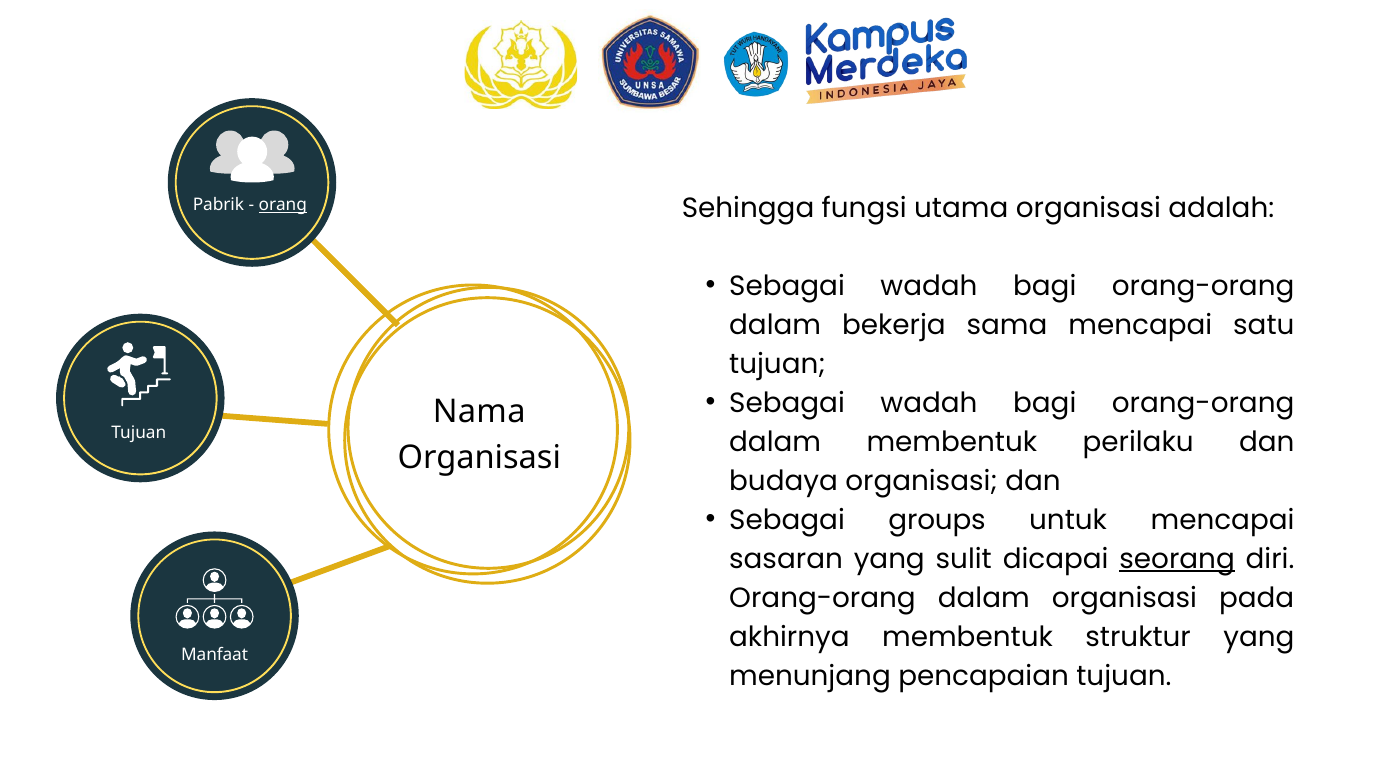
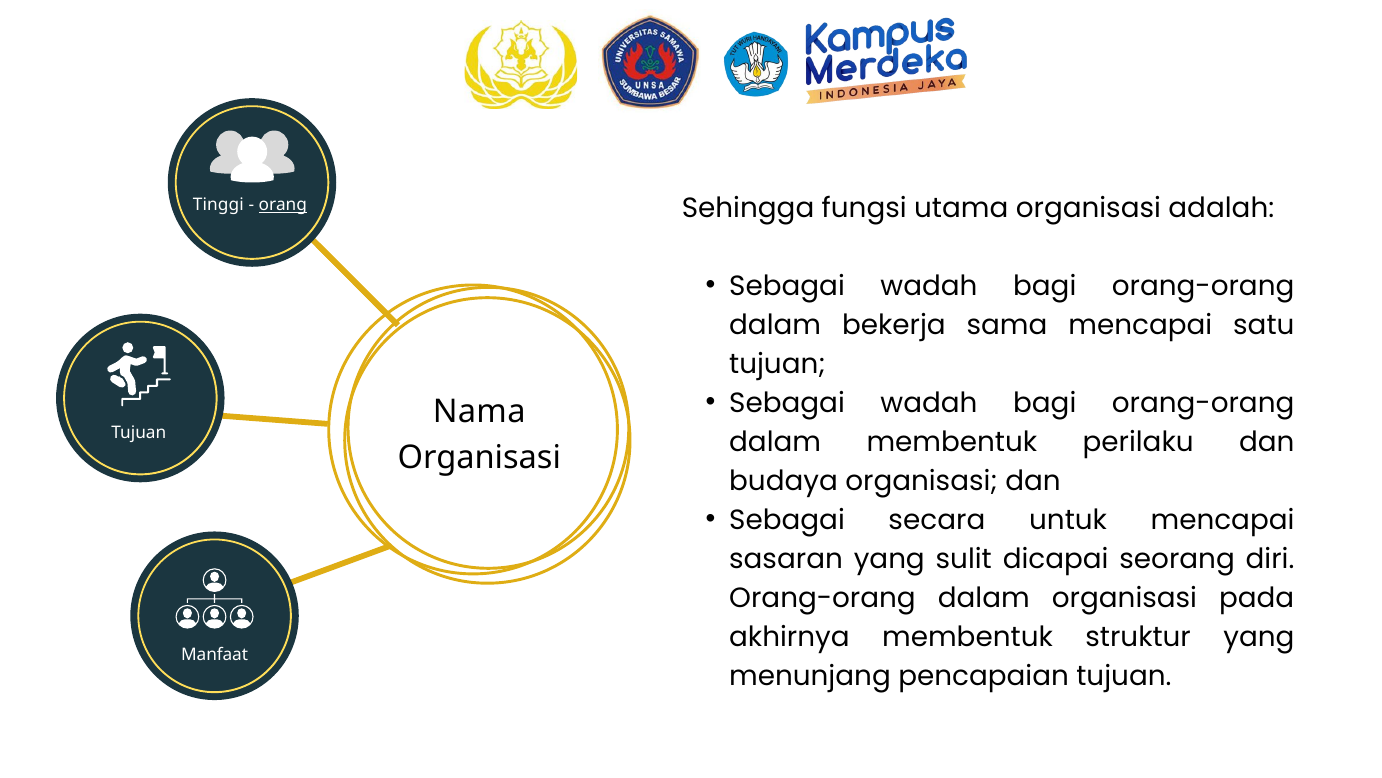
Pabrik: Pabrik -> Tinggi
groups: groups -> secara
seorang underline: present -> none
